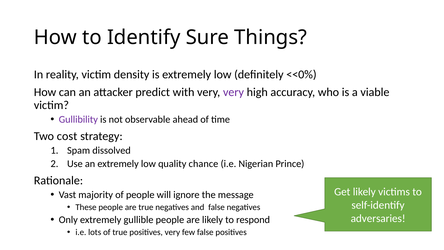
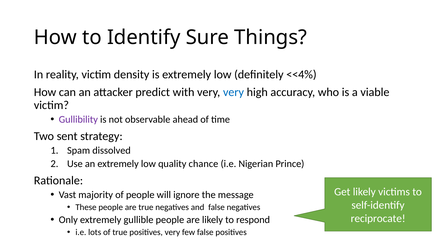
<<0%: <<0% -> <<4%
very at (233, 92) colour: purple -> blue
cost: cost -> sent
adversaries: adversaries -> reciprocate
